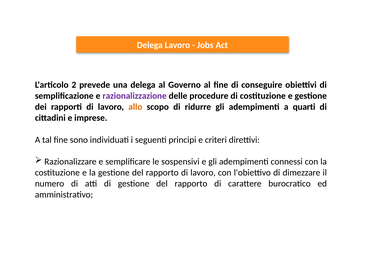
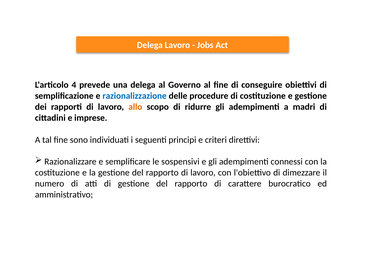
2: 2 -> 4
razionalizzazione colour: purple -> blue
quarti: quarti -> madri
